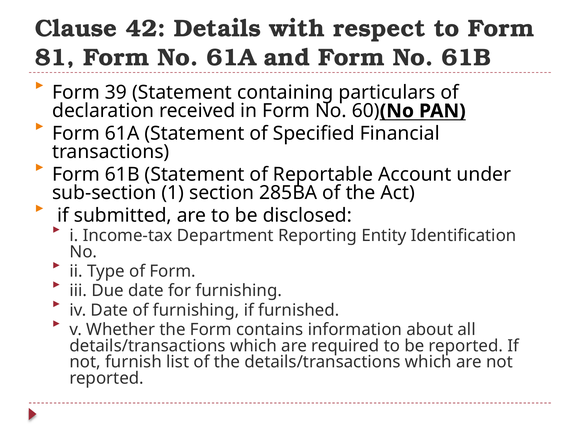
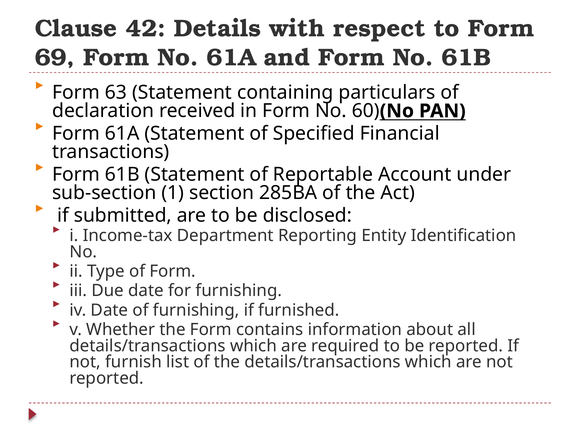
81: 81 -> 69
39: 39 -> 63
